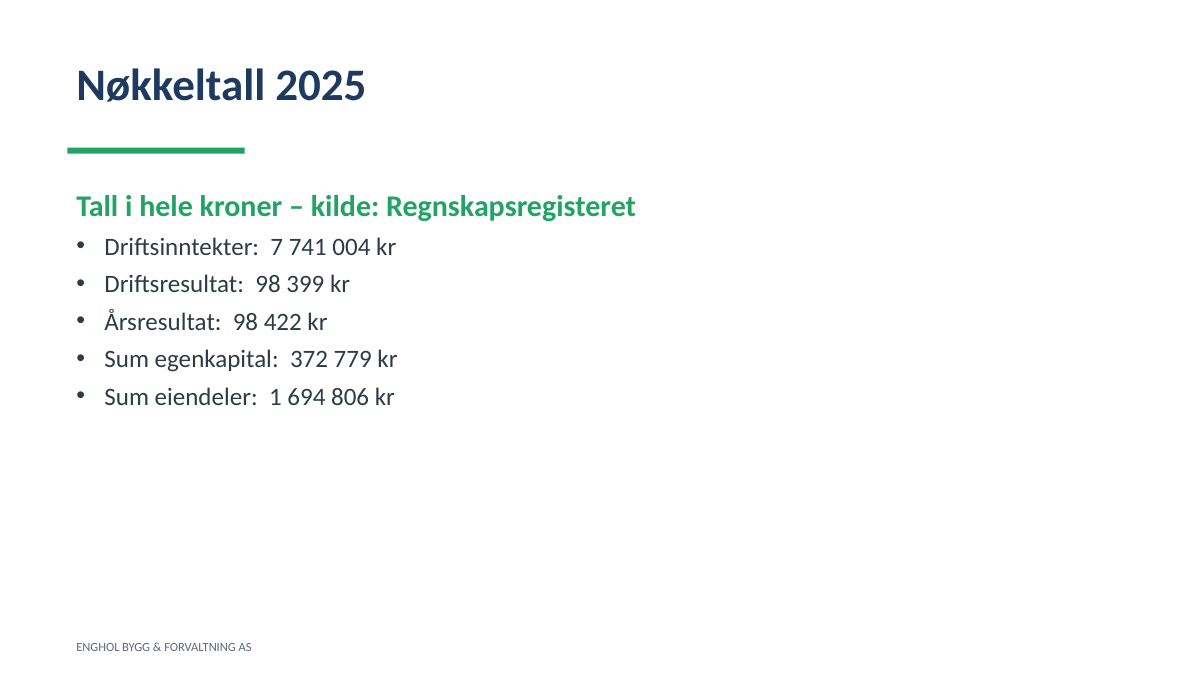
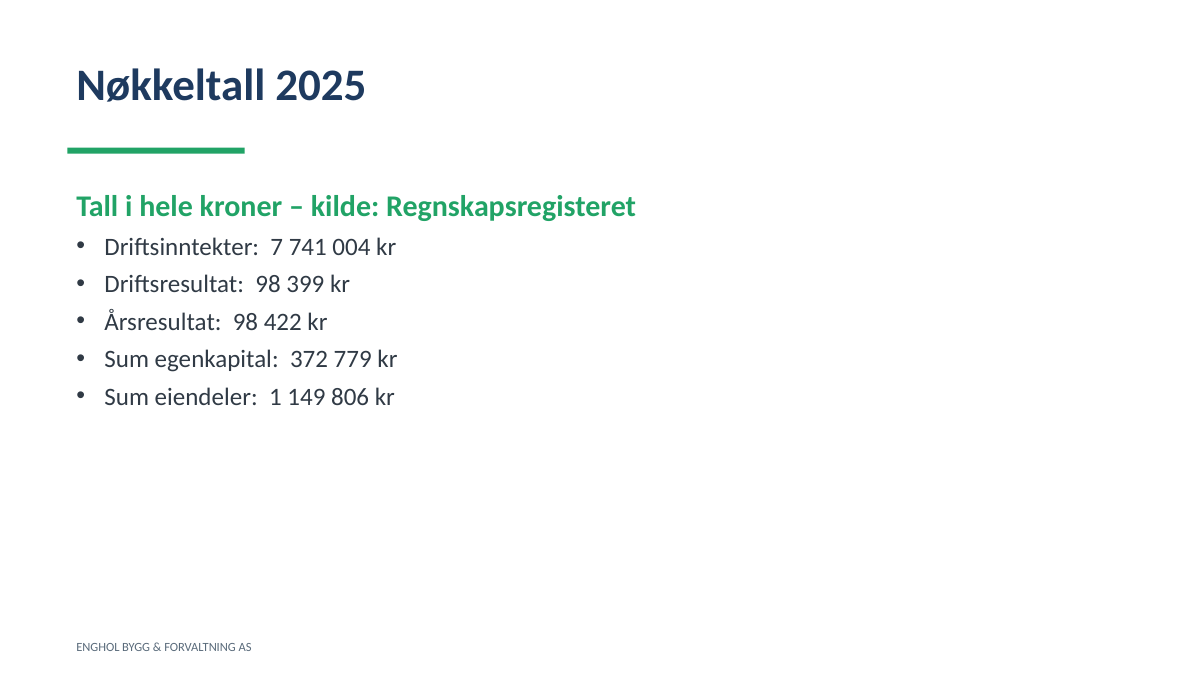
694: 694 -> 149
